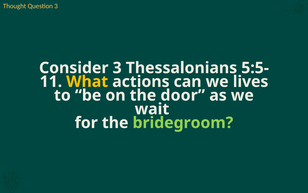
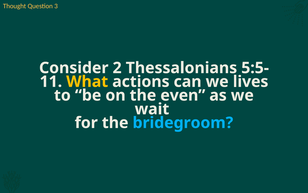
Consider 3: 3 -> 2
door: door -> even
bridegroom colour: light green -> light blue
